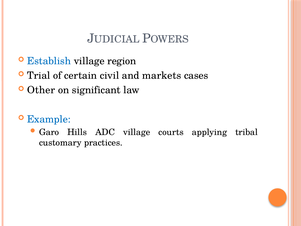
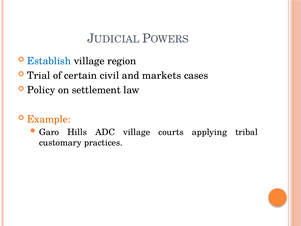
Other: Other -> Policy
significant: significant -> settlement
Example colour: blue -> orange
